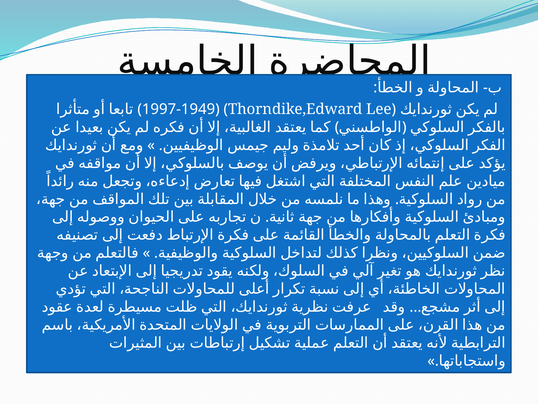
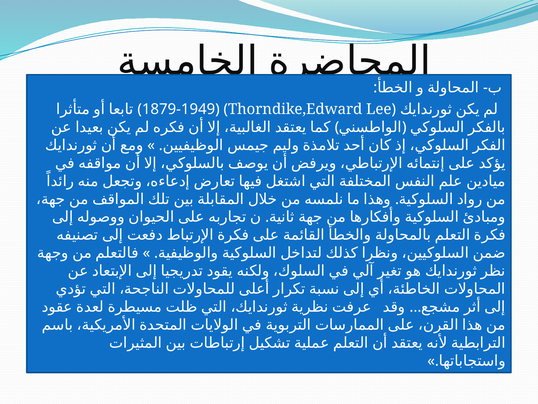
1997-1949: 1997-1949 -> 1879-1949
